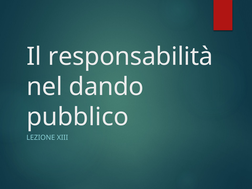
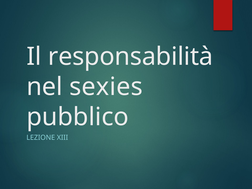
dando: dando -> sexies
